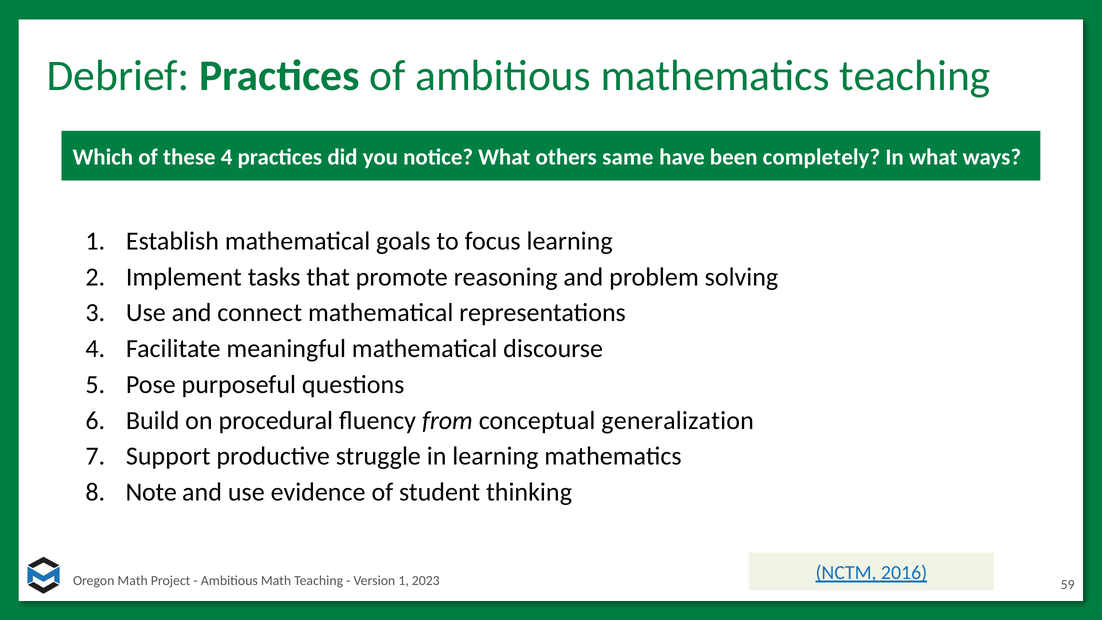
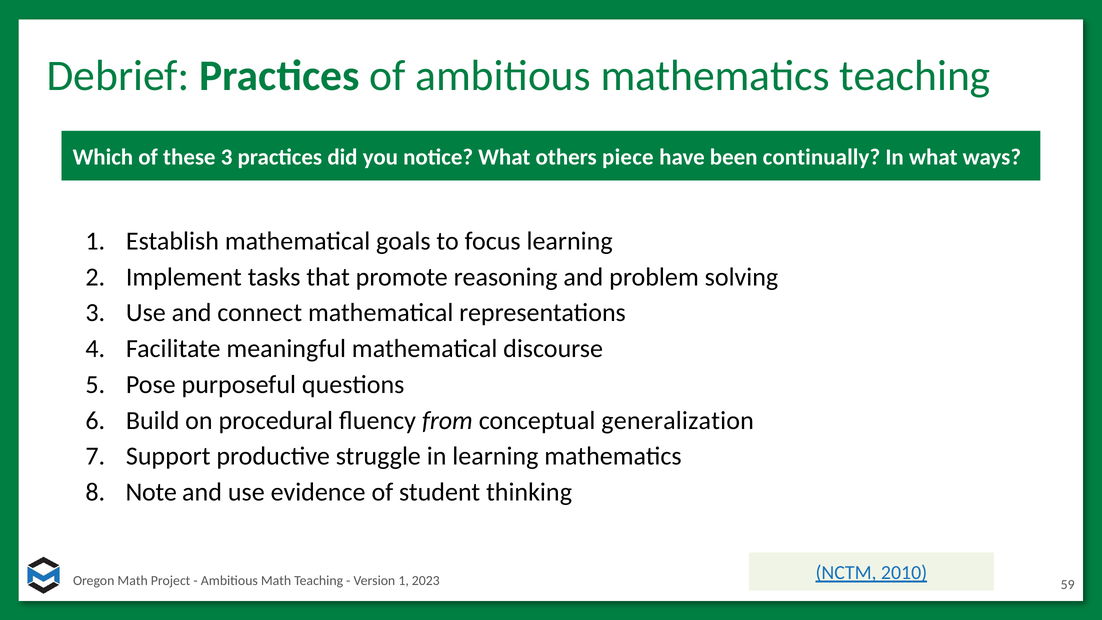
these 4: 4 -> 3
same: same -> piece
completely: completely -> continually
2016: 2016 -> 2010
